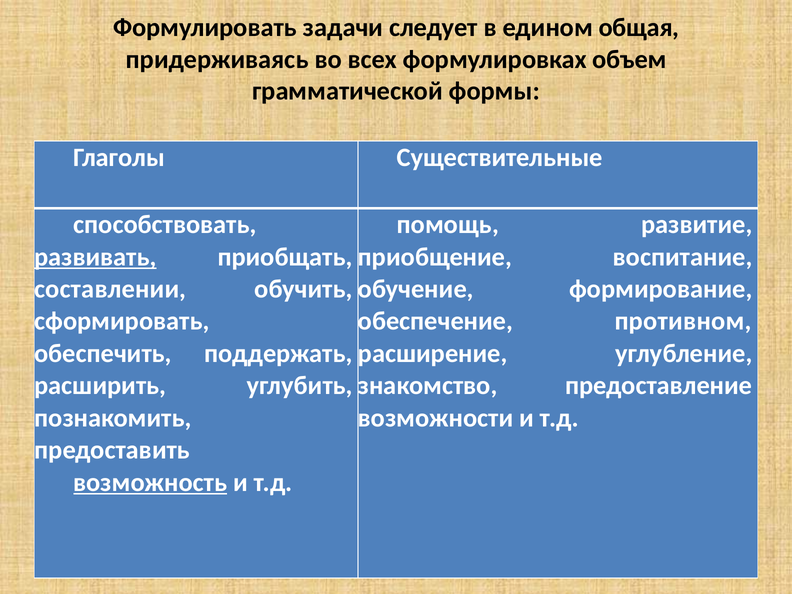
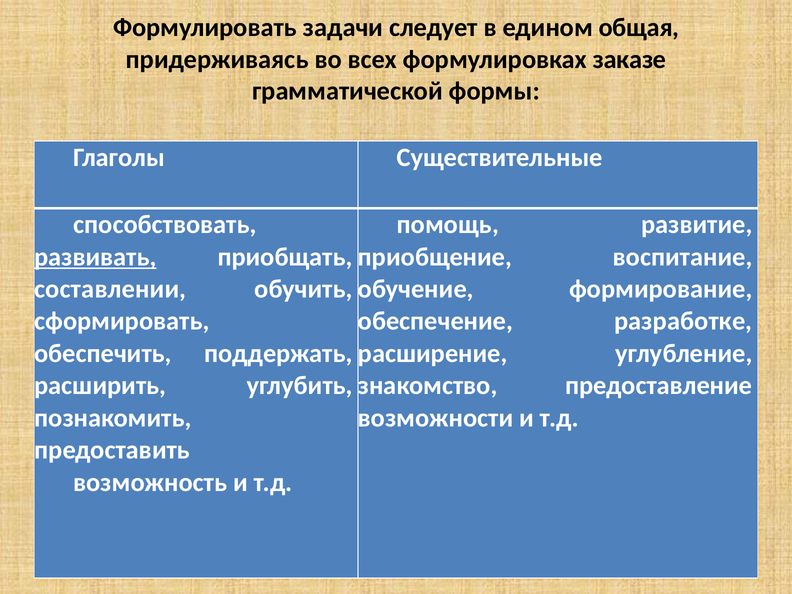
объем: объем -> заказе
противном: противном -> разработке
возможность underline: present -> none
